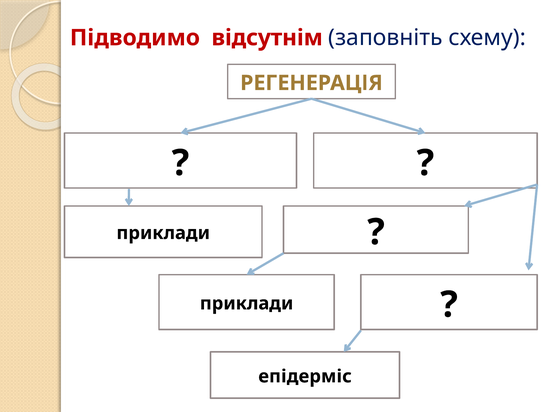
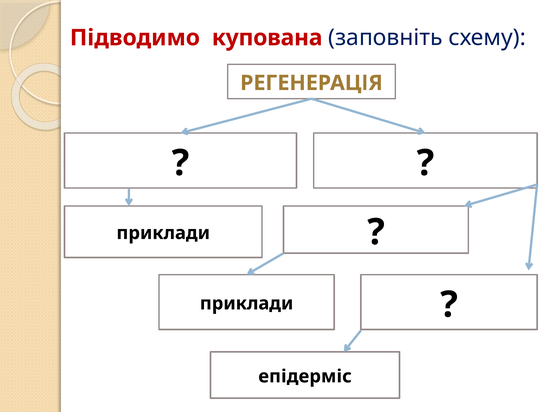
відсутнім: відсутнім -> купована
